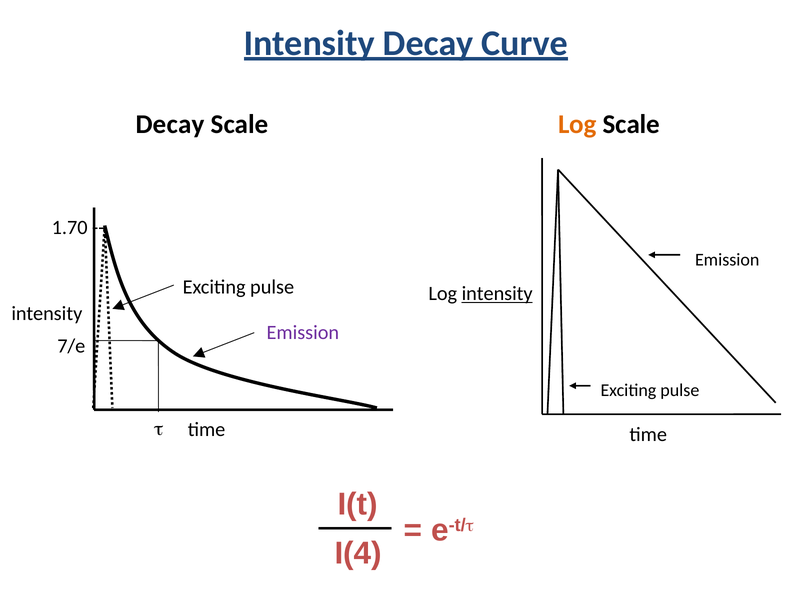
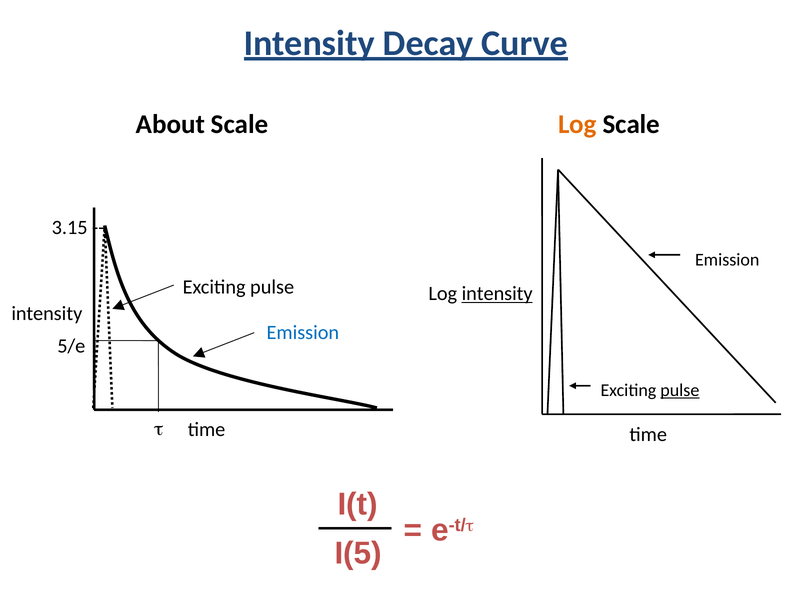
Decay at (170, 124): Decay -> About
1.70: 1.70 -> 3.15
Emission at (303, 332) colour: purple -> blue
7/e: 7/e -> 5/e
pulse at (680, 390) underline: none -> present
I(4: I(4 -> I(5
